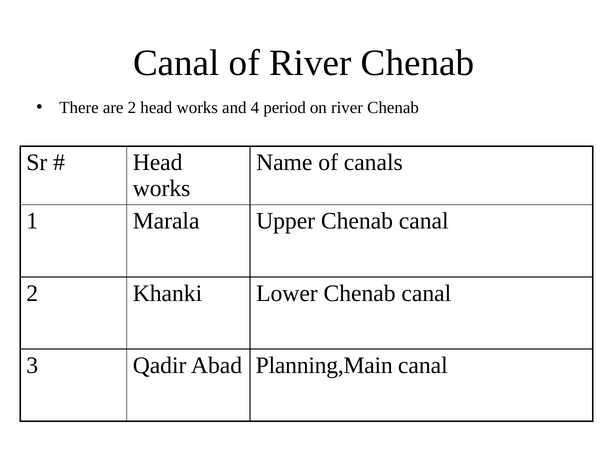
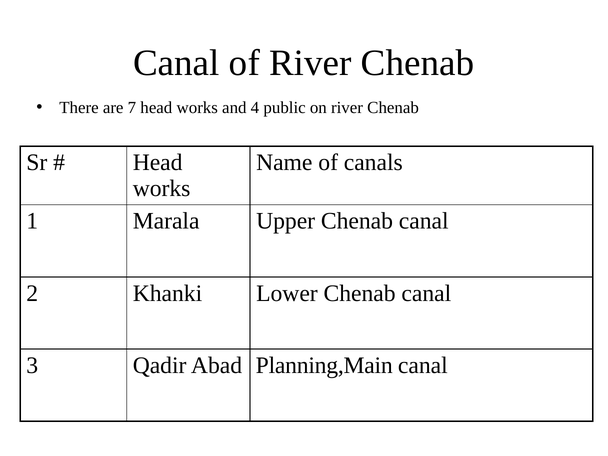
are 2: 2 -> 7
period: period -> public
